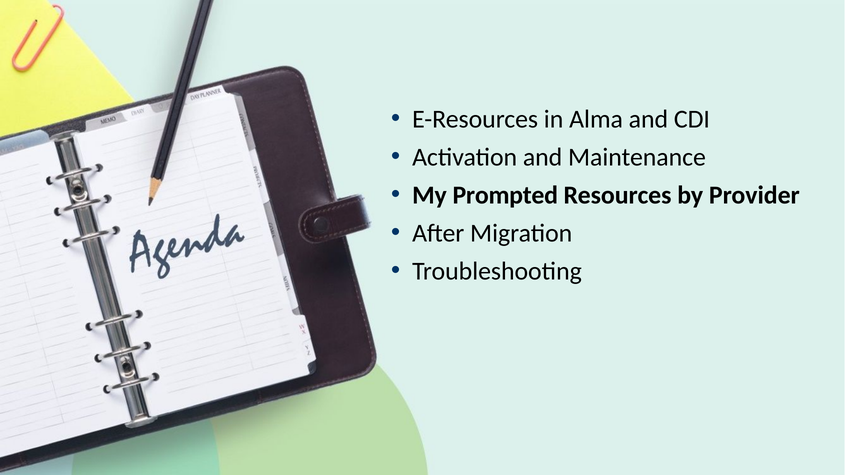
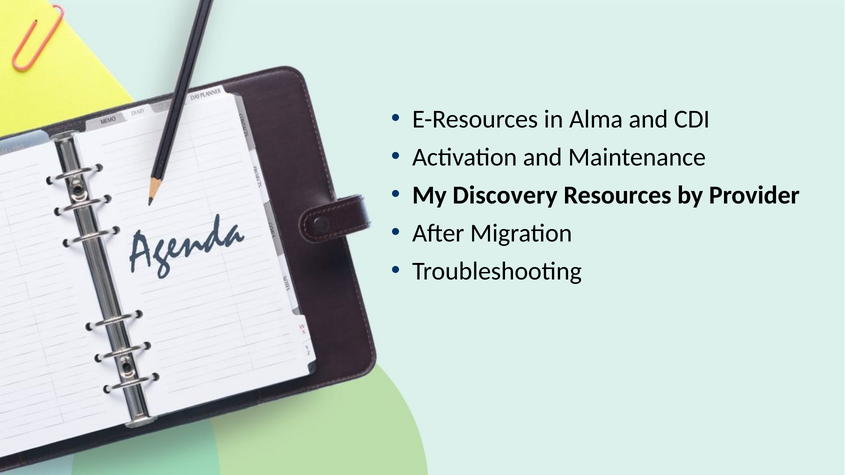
Prompted: Prompted -> Discovery
